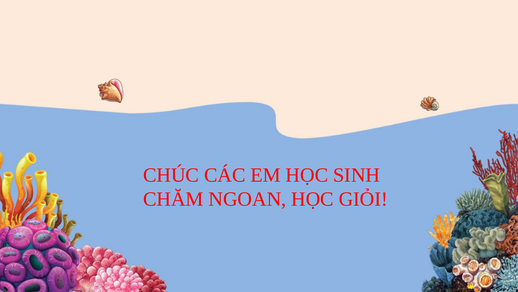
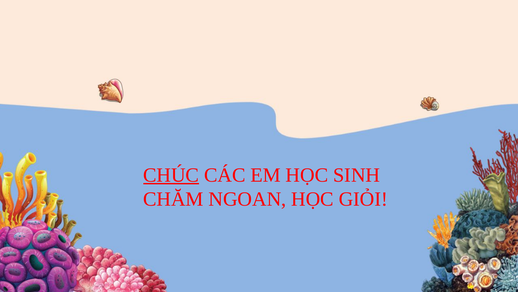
CHÚC underline: none -> present
